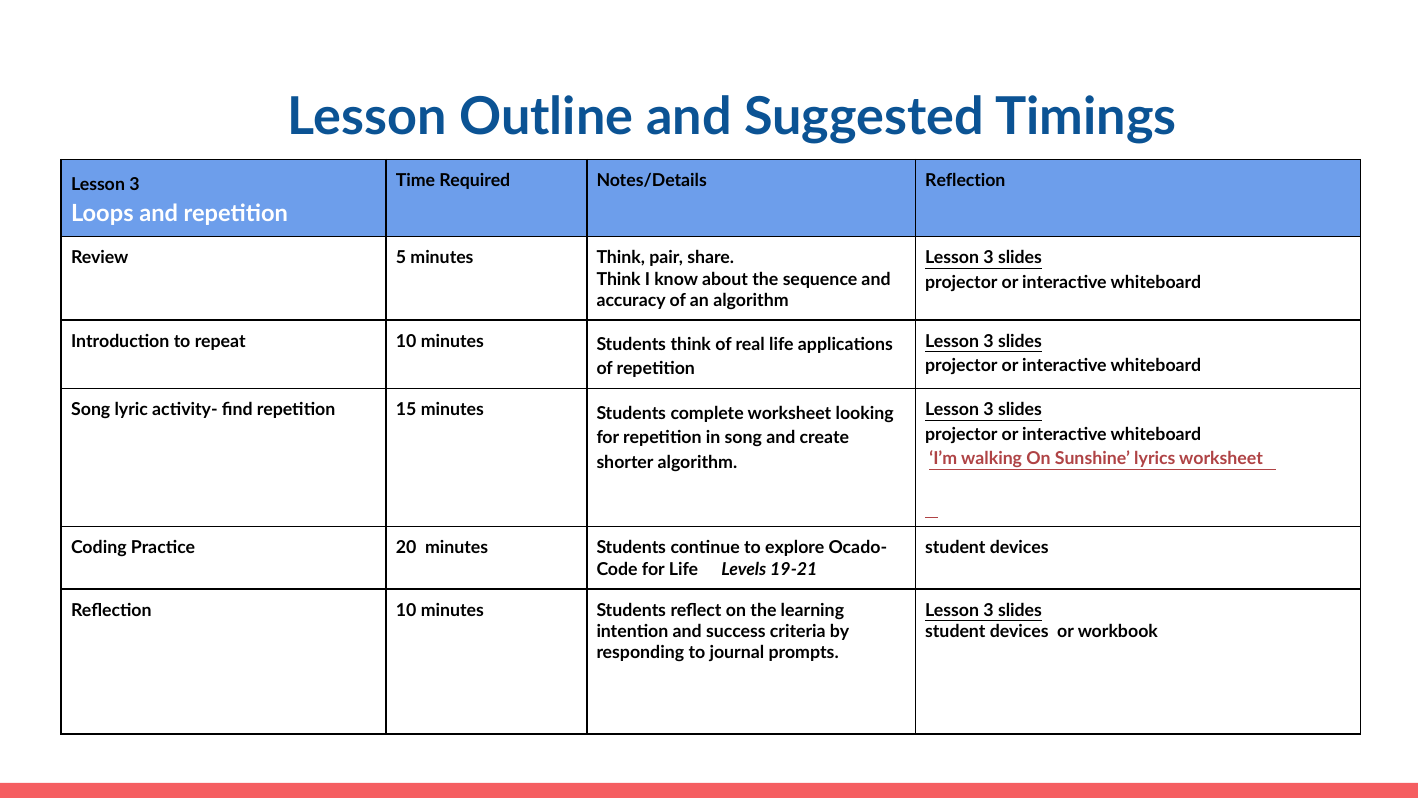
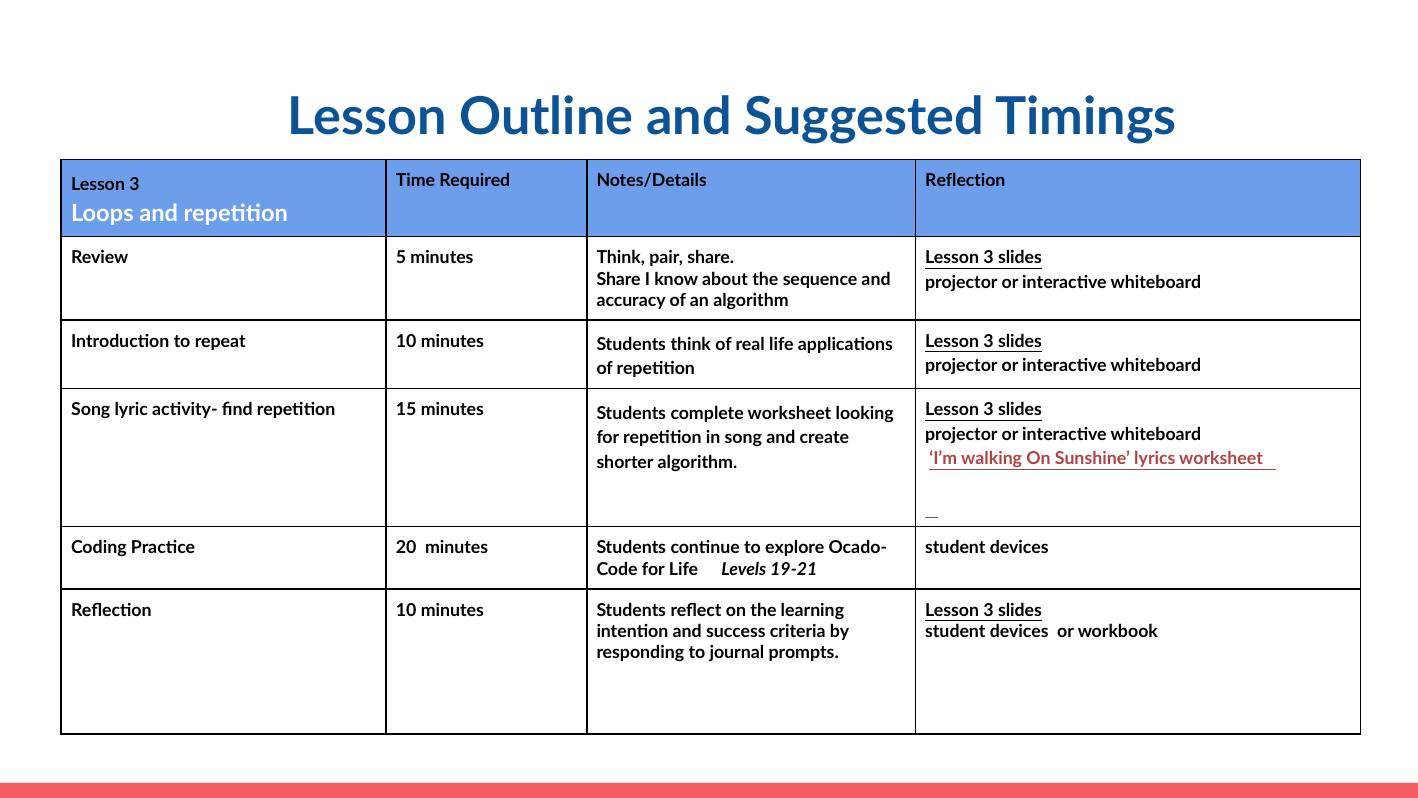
Think at (619, 279): Think -> Share
